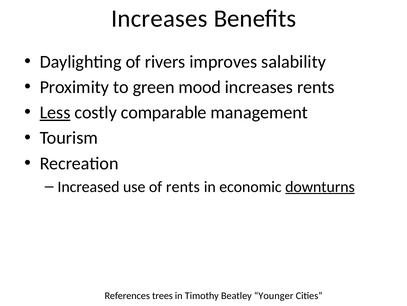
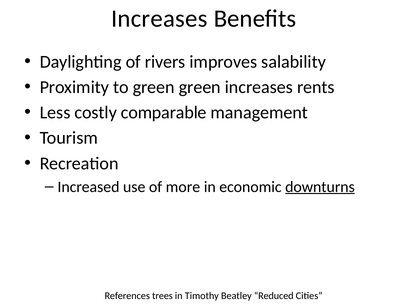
green mood: mood -> green
Less underline: present -> none
of rents: rents -> more
Younger: Younger -> Reduced
